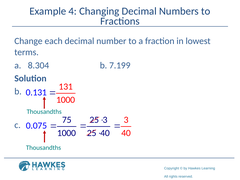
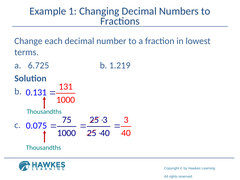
4: 4 -> 1
8.304: 8.304 -> 6.725
7.199: 7.199 -> 1.219
